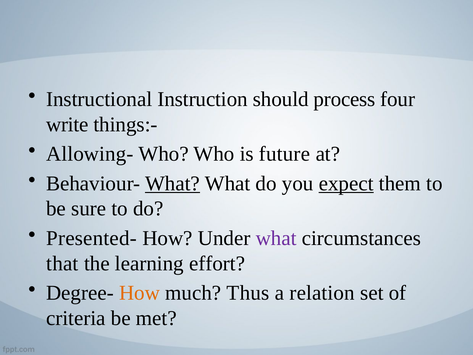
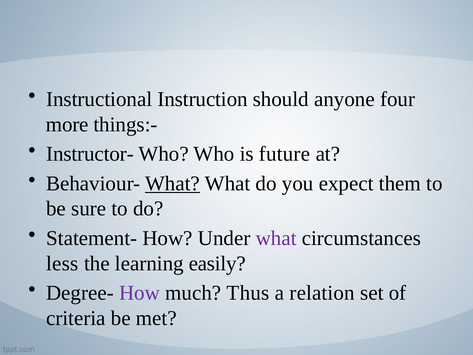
process: process -> anyone
write: write -> more
Allowing-: Allowing- -> Instructor-
expect underline: present -> none
Presented-: Presented- -> Statement-
that: that -> less
effort: effort -> easily
How at (139, 293) colour: orange -> purple
